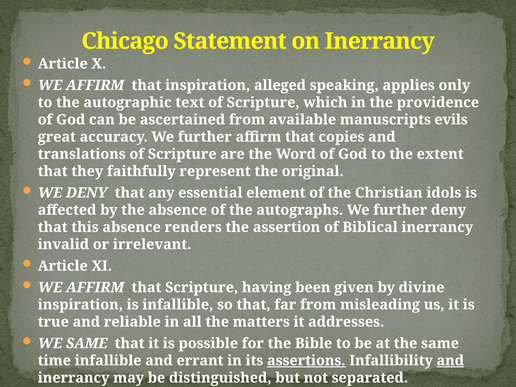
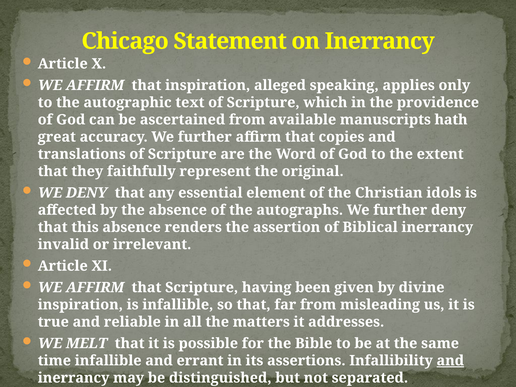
evils: evils -> hath
WE SAME: SAME -> MELT
assertions underline: present -> none
